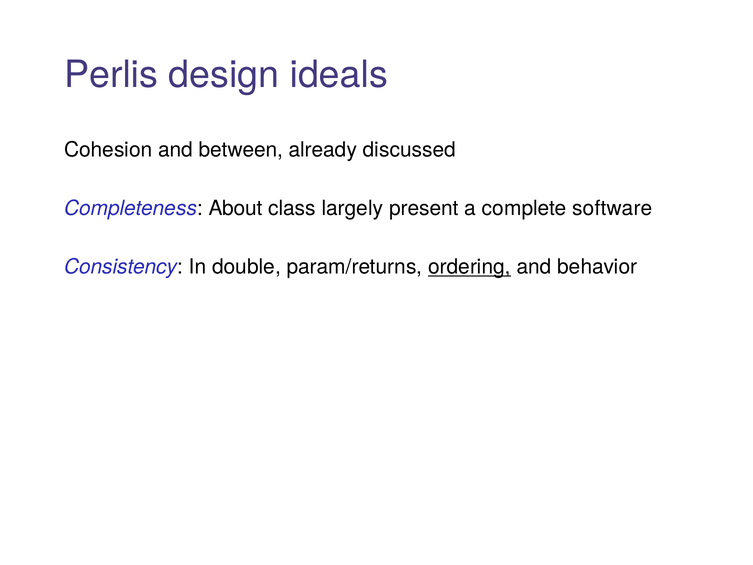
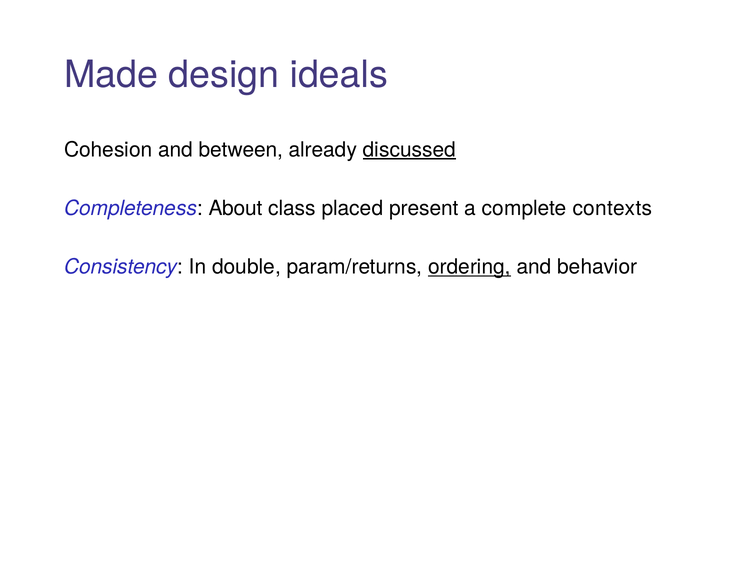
Perlis: Perlis -> Made
discussed underline: none -> present
largely: largely -> placed
software: software -> contexts
